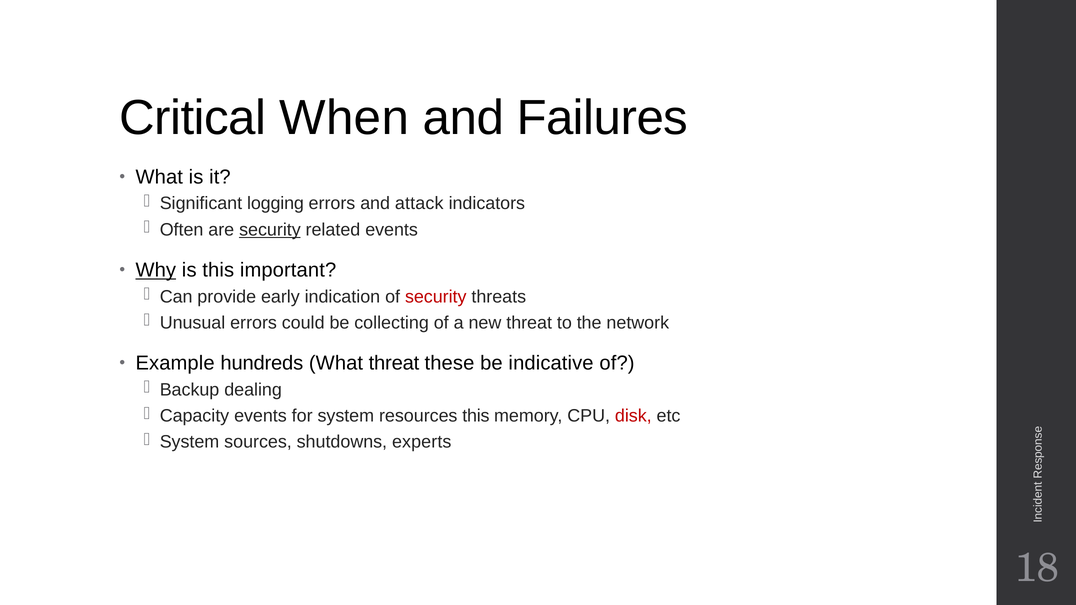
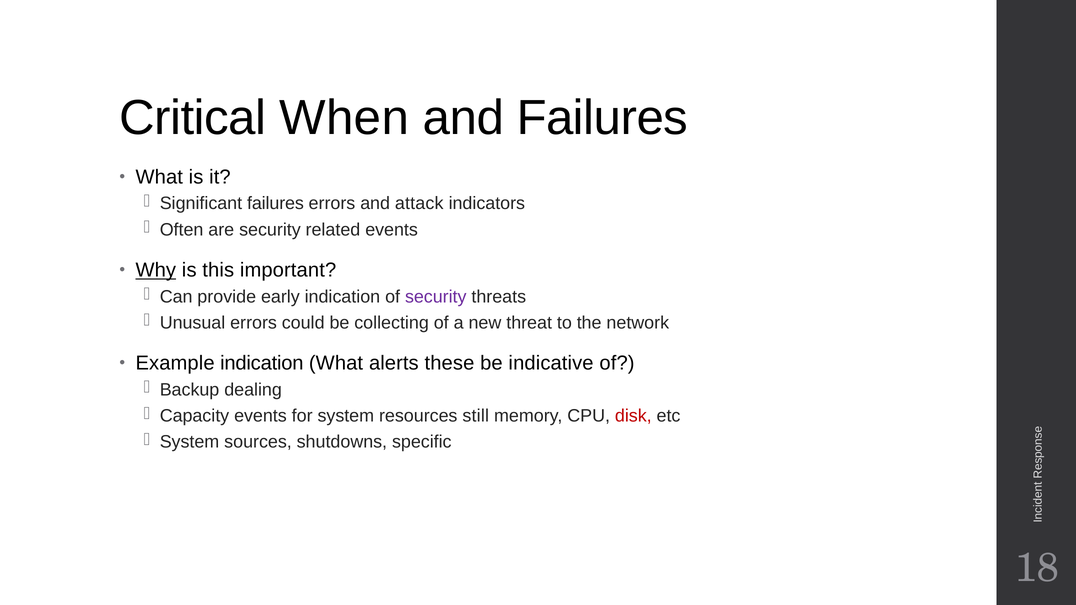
Significant logging: logging -> failures
security at (270, 230) underline: present -> none
security at (436, 297) colour: red -> purple
Example hundreds: hundreds -> indication
What threat: threat -> alerts
resources this: this -> still
experts: experts -> specific
